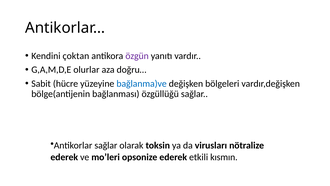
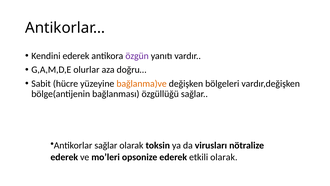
Kendini çoktan: çoktan -> ederek
bağlanma)ve colour: blue -> orange
etkili kısmın: kısmın -> olarak
